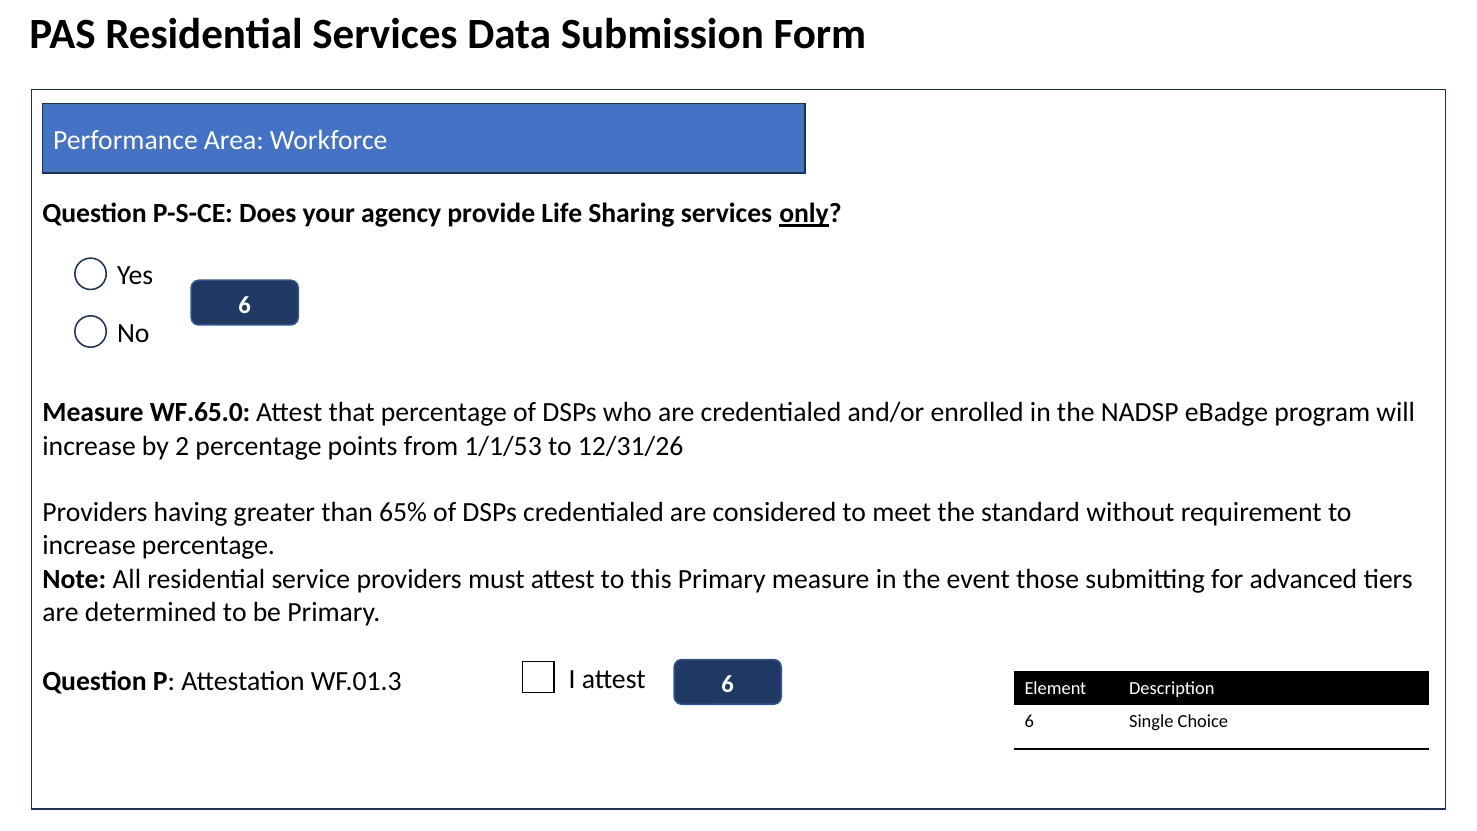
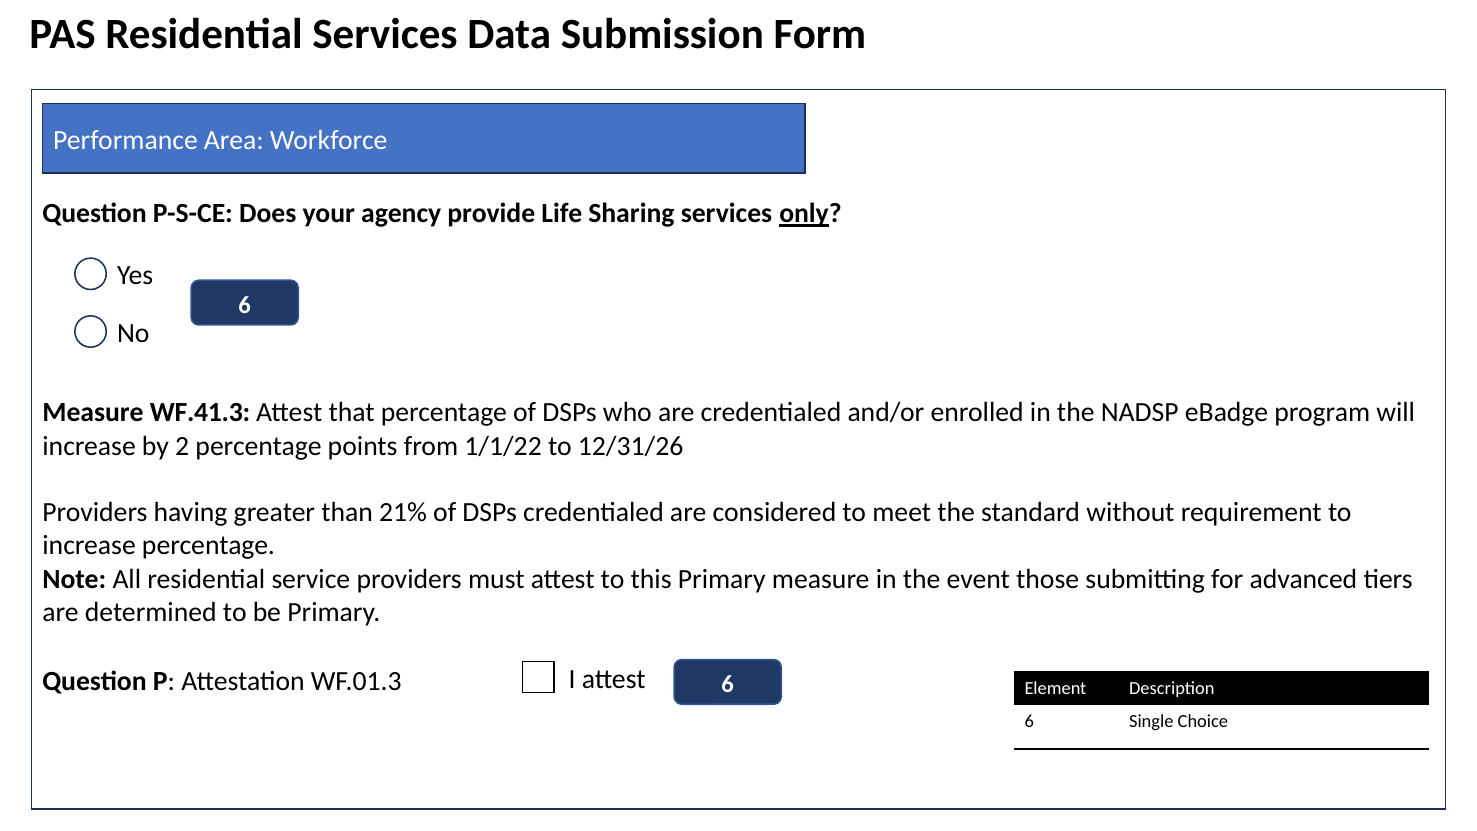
WF.65.0: WF.65.0 -> WF.41.3
1/1/53: 1/1/53 -> 1/1/22
65%: 65% -> 21%
